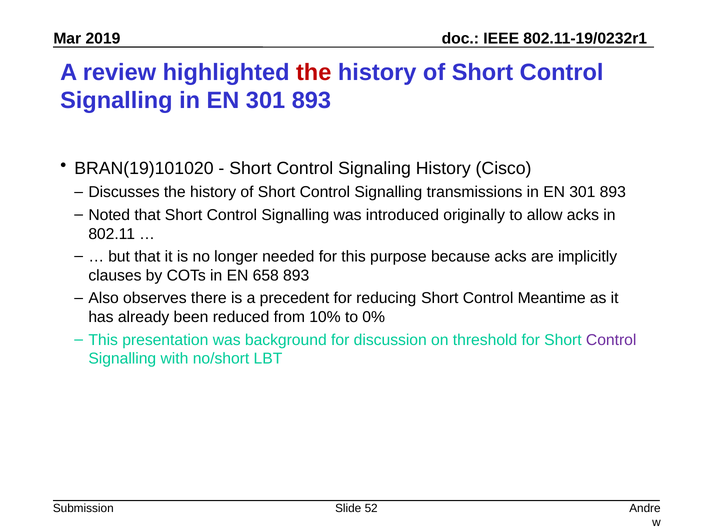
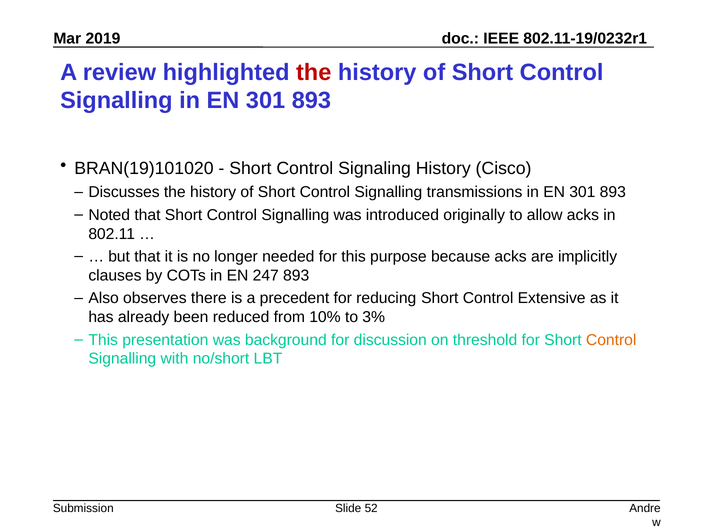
658: 658 -> 247
Meantime: Meantime -> Extensive
0%: 0% -> 3%
Control at (611, 340) colour: purple -> orange
